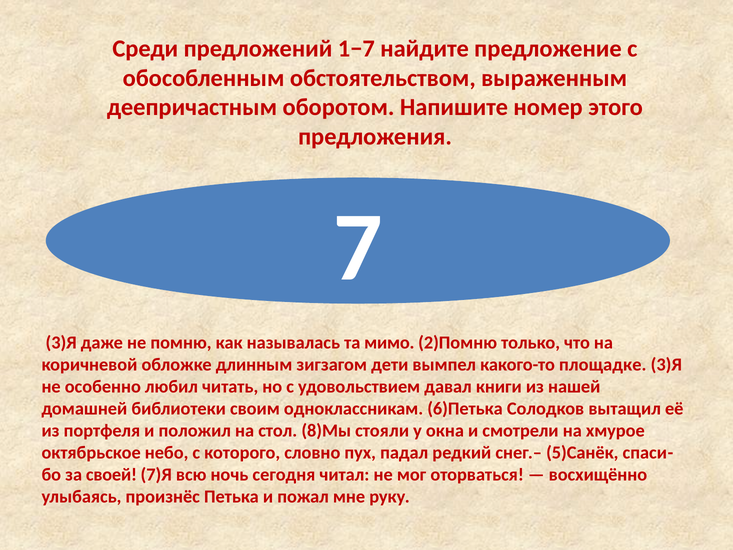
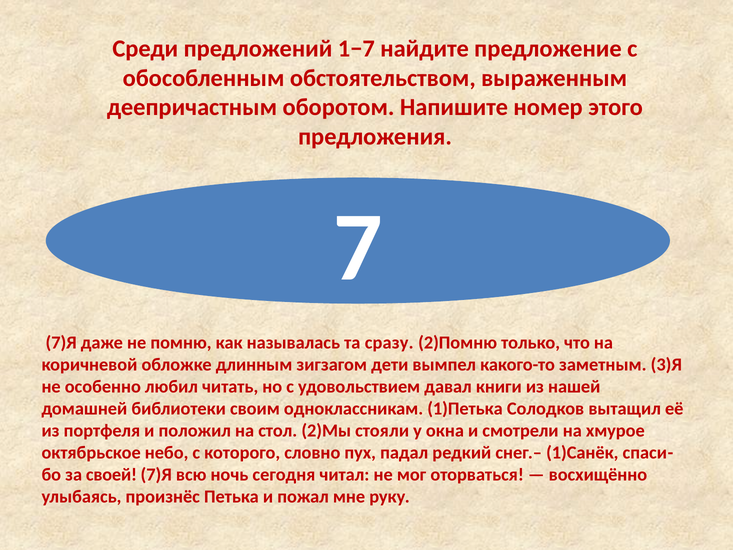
3)Я at (61, 342): 3)Я -> 7)Я
мимо: мимо -> сразу
площадке: площадке -> заметным
6)Петька: 6)Петька -> 1)Петька
8)Мы: 8)Мы -> 2)Мы
5)Санёк: 5)Санёк -> 1)Санёк
